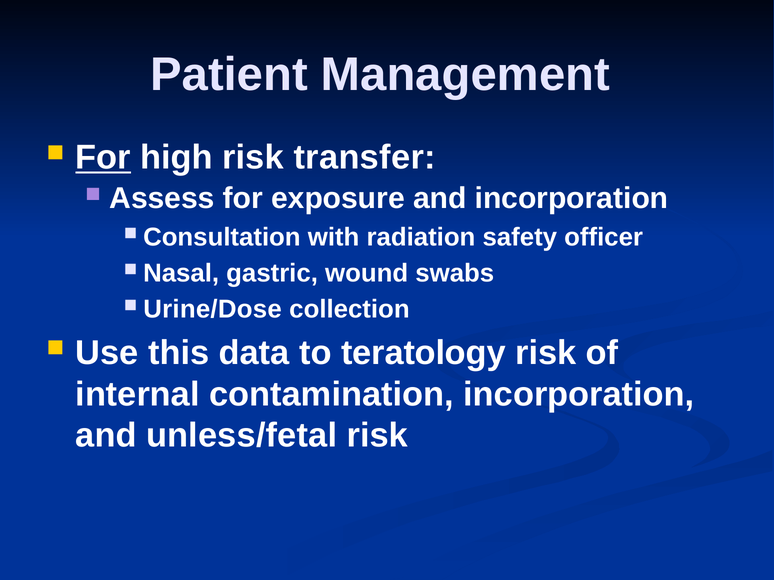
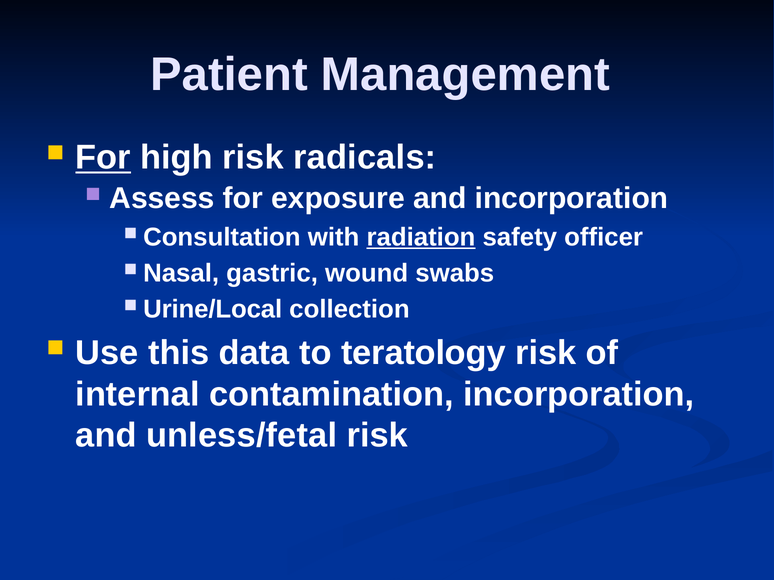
transfer: transfer -> radicals
radiation underline: none -> present
Urine/Dose: Urine/Dose -> Urine/Local
